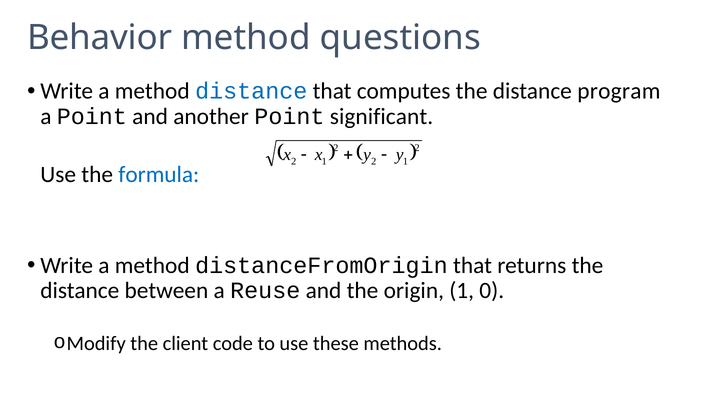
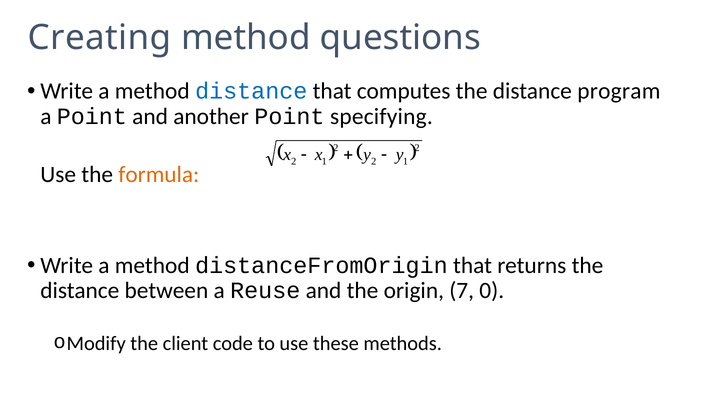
Behavior: Behavior -> Creating
significant: significant -> specifying
formula colour: blue -> orange
origin 1: 1 -> 7
